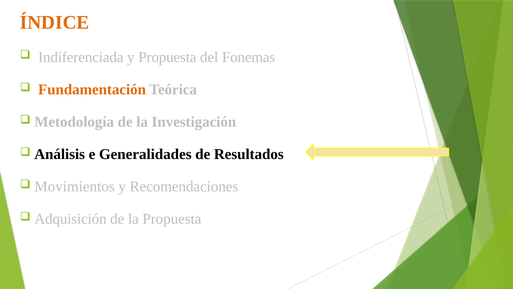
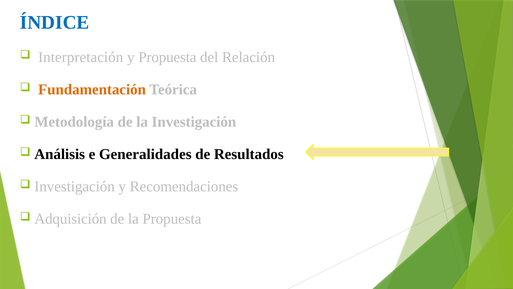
ÍNDICE colour: orange -> blue
Indiferenciada: Indiferenciada -> Interpretación
Fonemas: Fonemas -> Relación
Movimientos at (75, 186): Movimientos -> Investigación
